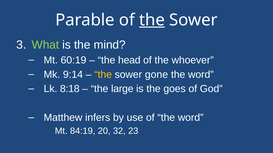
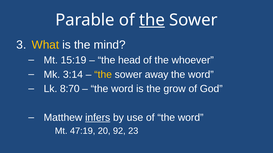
What colour: light green -> yellow
60:19: 60:19 -> 15:19
9:14: 9:14 -> 3:14
gone: gone -> away
8:18: 8:18 -> 8:70
large at (122, 89): large -> word
goes: goes -> grow
infers underline: none -> present
84:19: 84:19 -> 47:19
32: 32 -> 92
